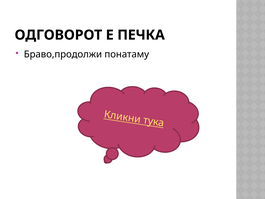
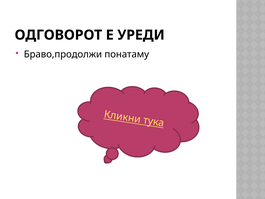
ПЕЧКА: ПЕЧКА -> УРЕДИ
